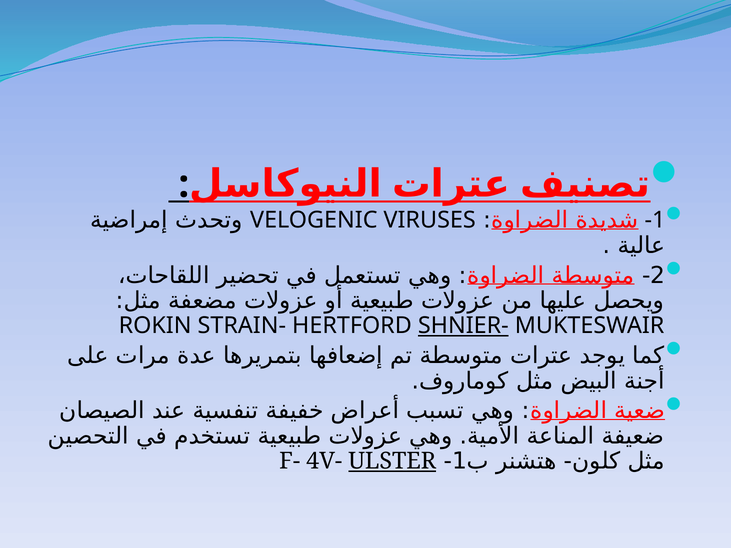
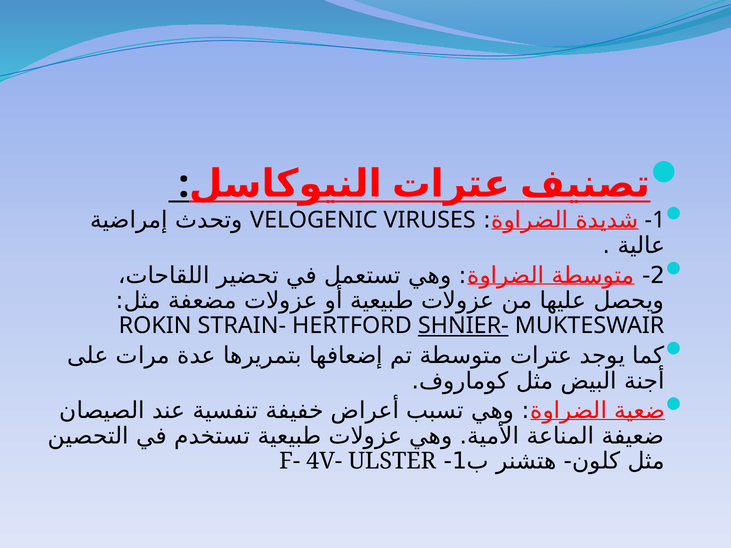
ULSTER underline: present -> none
